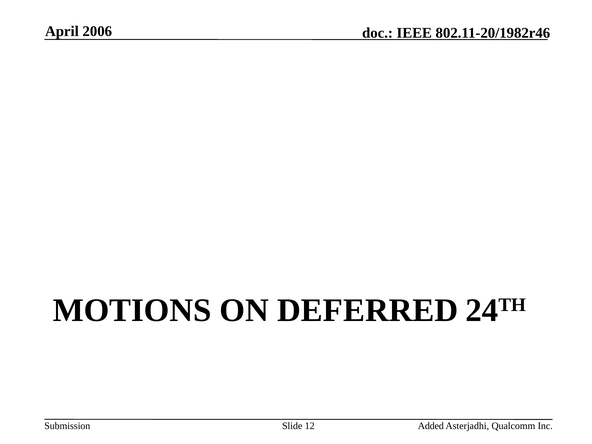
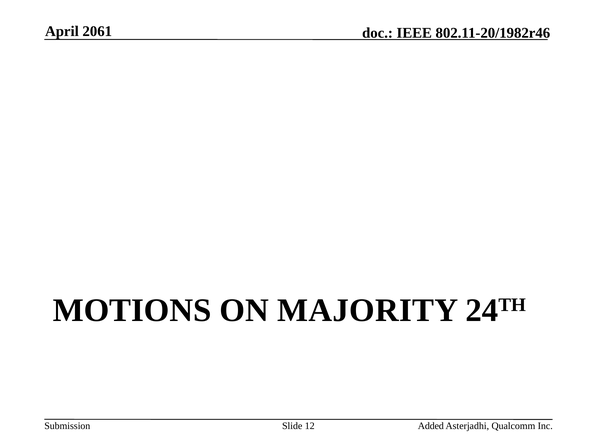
2006: 2006 -> 2061
DEFERRED: DEFERRED -> MAJORITY
